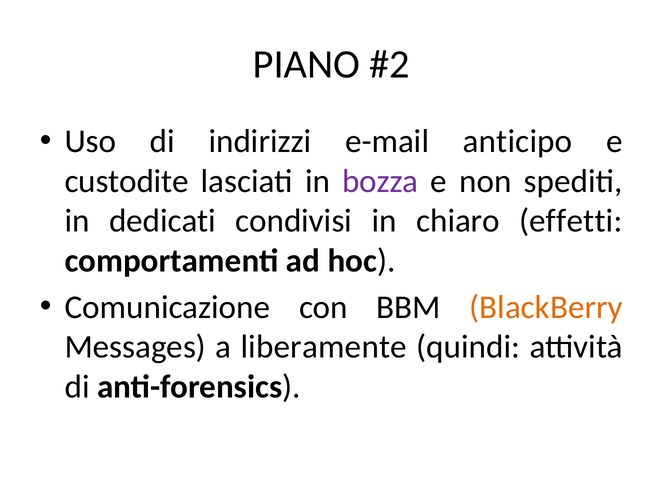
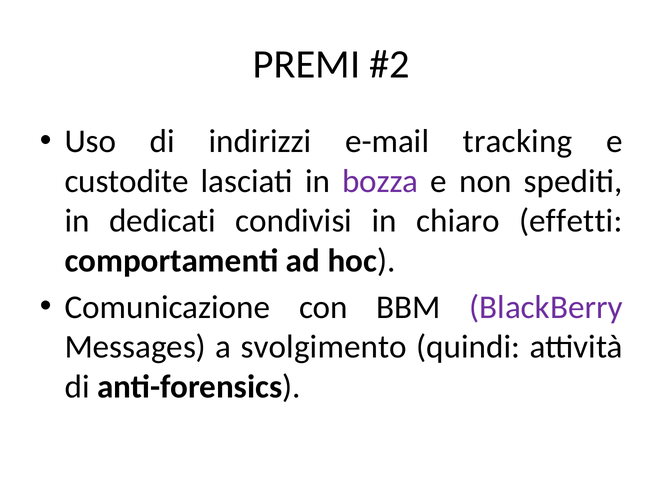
PIANO: PIANO -> PREMI
anticipo: anticipo -> tracking
BlackBerry colour: orange -> purple
liberamente: liberamente -> svolgimento
